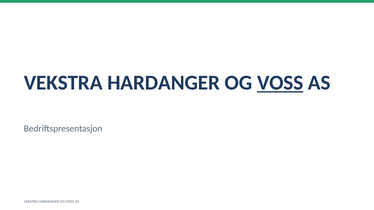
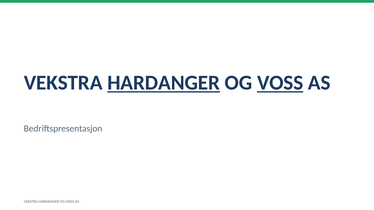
HARDANGER at (164, 83) underline: none -> present
